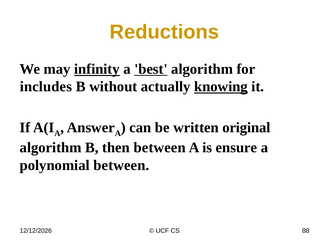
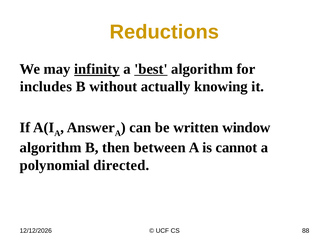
knowing underline: present -> none
original: original -> window
ensure: ensure -> cannot
polynomial between: between -> directed
